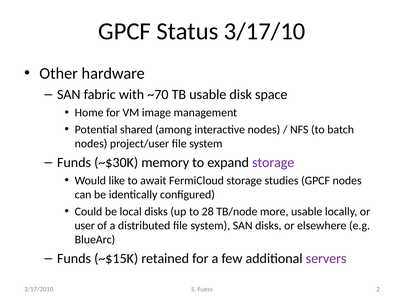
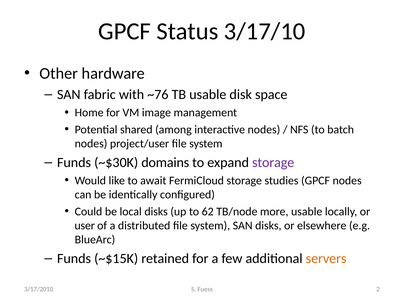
~70: ~70 -> ~76
memory: memory -> domains
28: 28 -> 62
servers colour: purple -> orange
